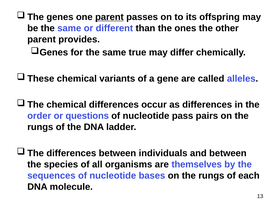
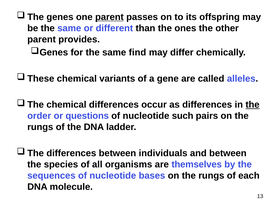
true: true -> find
the at (253, 105) underline: none -> present
pass: pass -> such
